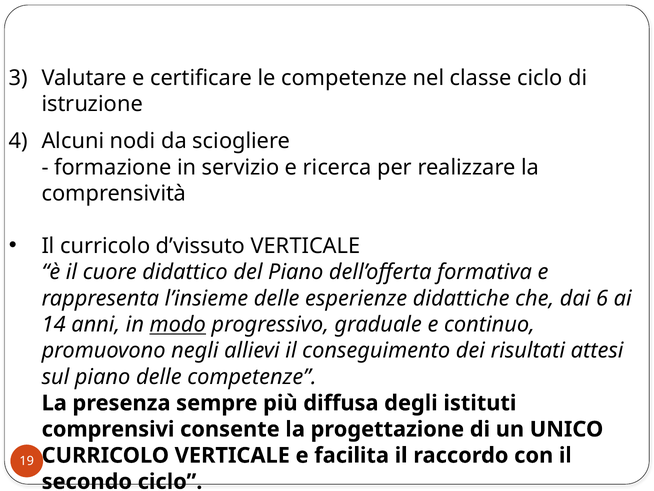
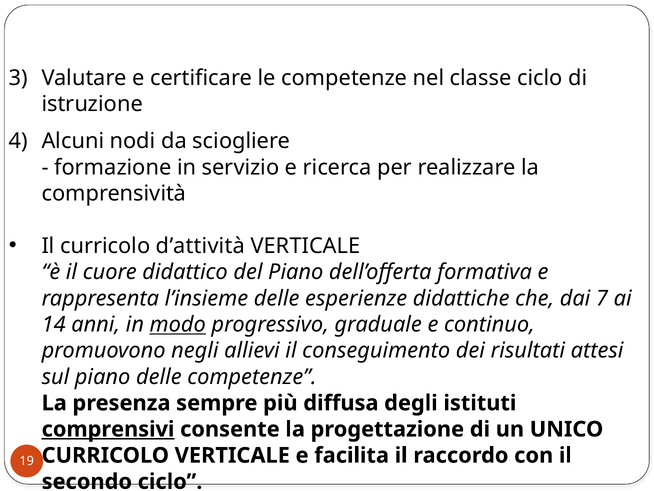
d’vissuto: d’vissuto -> d’attività
6: 6 -> 7
comprensivi underline: none -> present
